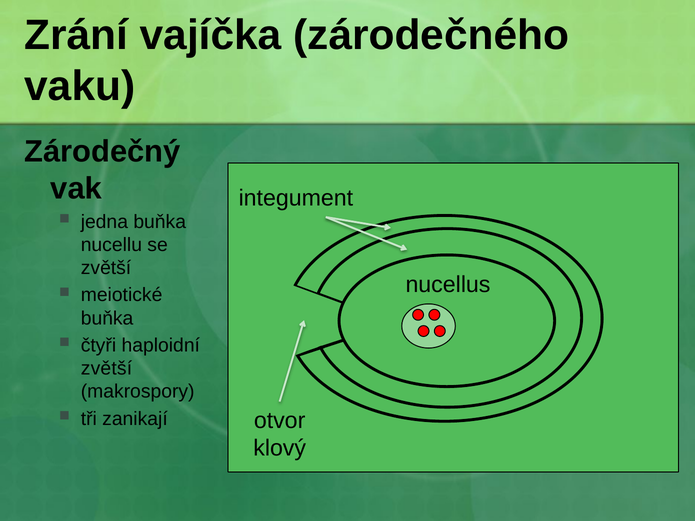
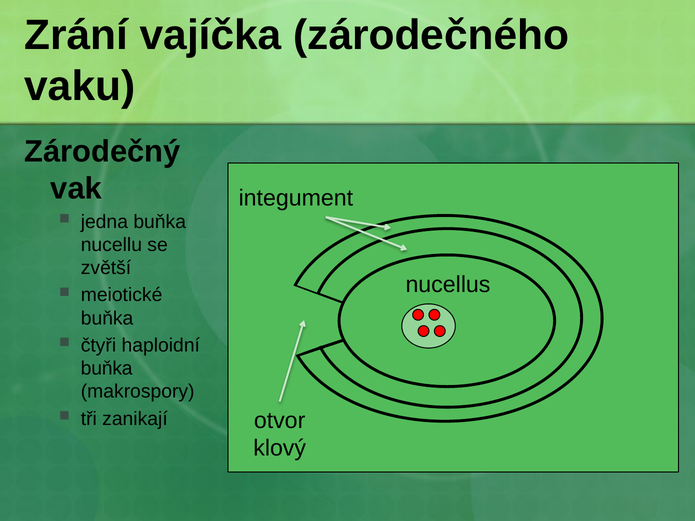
zvětší at (106, 369): zvětší -> buňka
